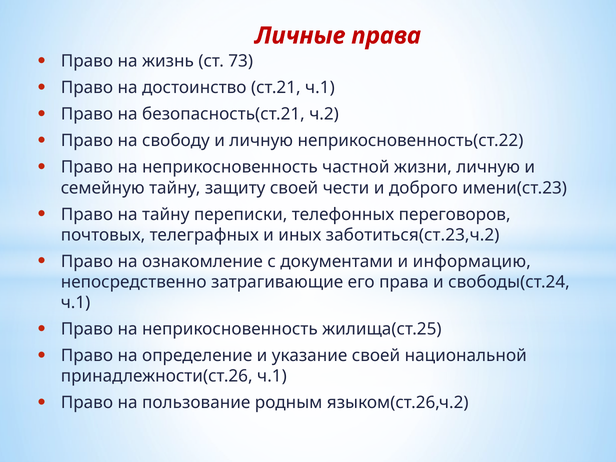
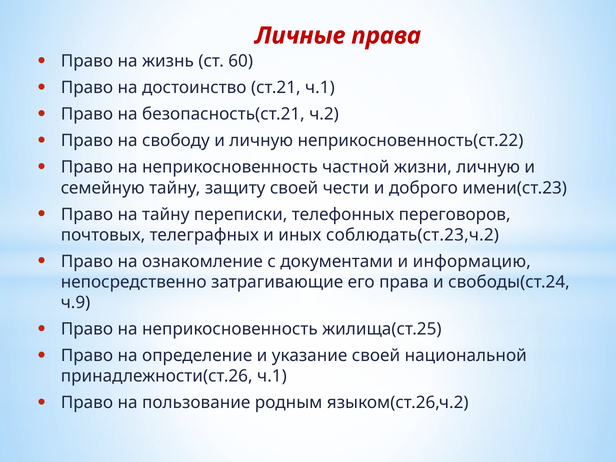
73: 73 -> 60
заботиться(ст.23,ч.2: заботиться(ст.23,ч.2 -> соблюдать(ст.23,ч.2
ч.1 at (76, 303): ч.1 -> ч.9
